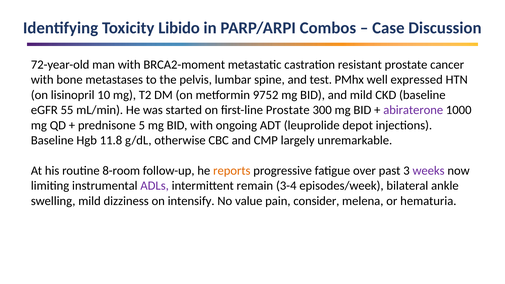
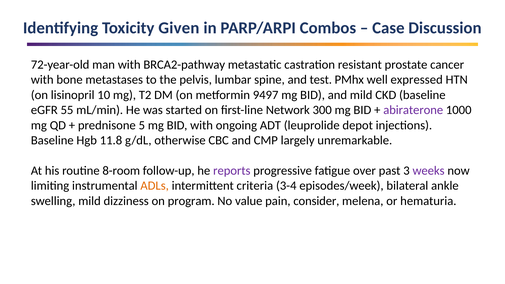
Libido: Libido -> Given
BRCA2-moment: BRCA2-moment -> BRCA2-pathway
9752: 9752 -> 9497
first-line Prostate: Prostate -> Network
reports colour: orange -> purple
ADLs colour: purple -> orange
remain: remain -> criteria
intensify: intensify -> program
